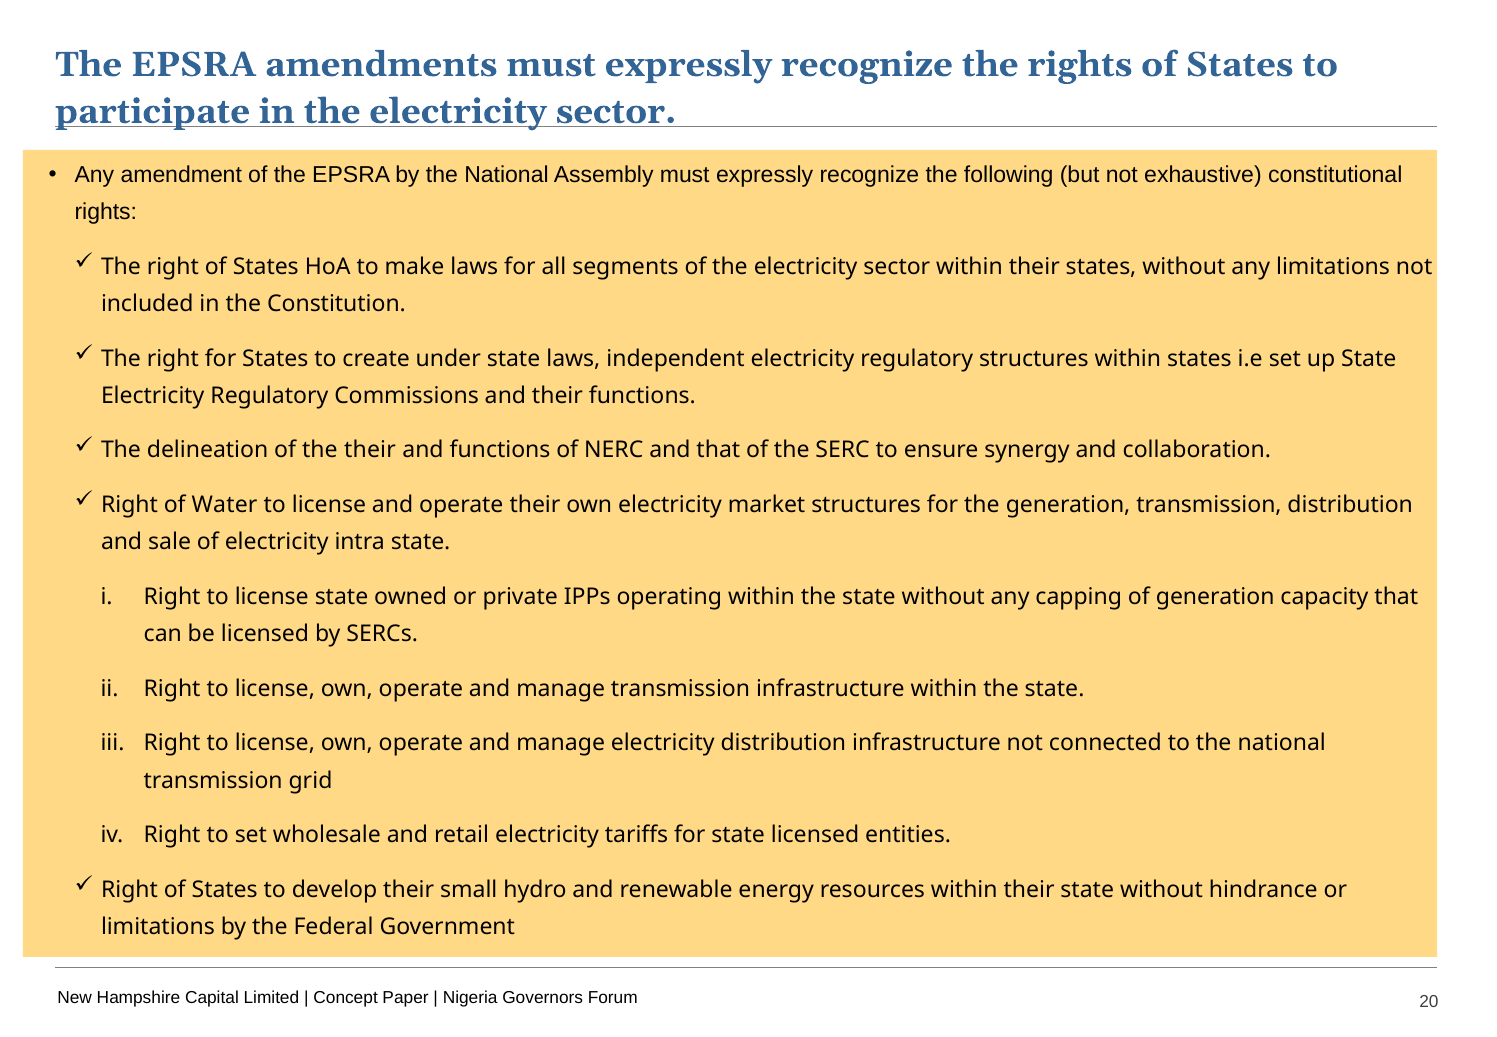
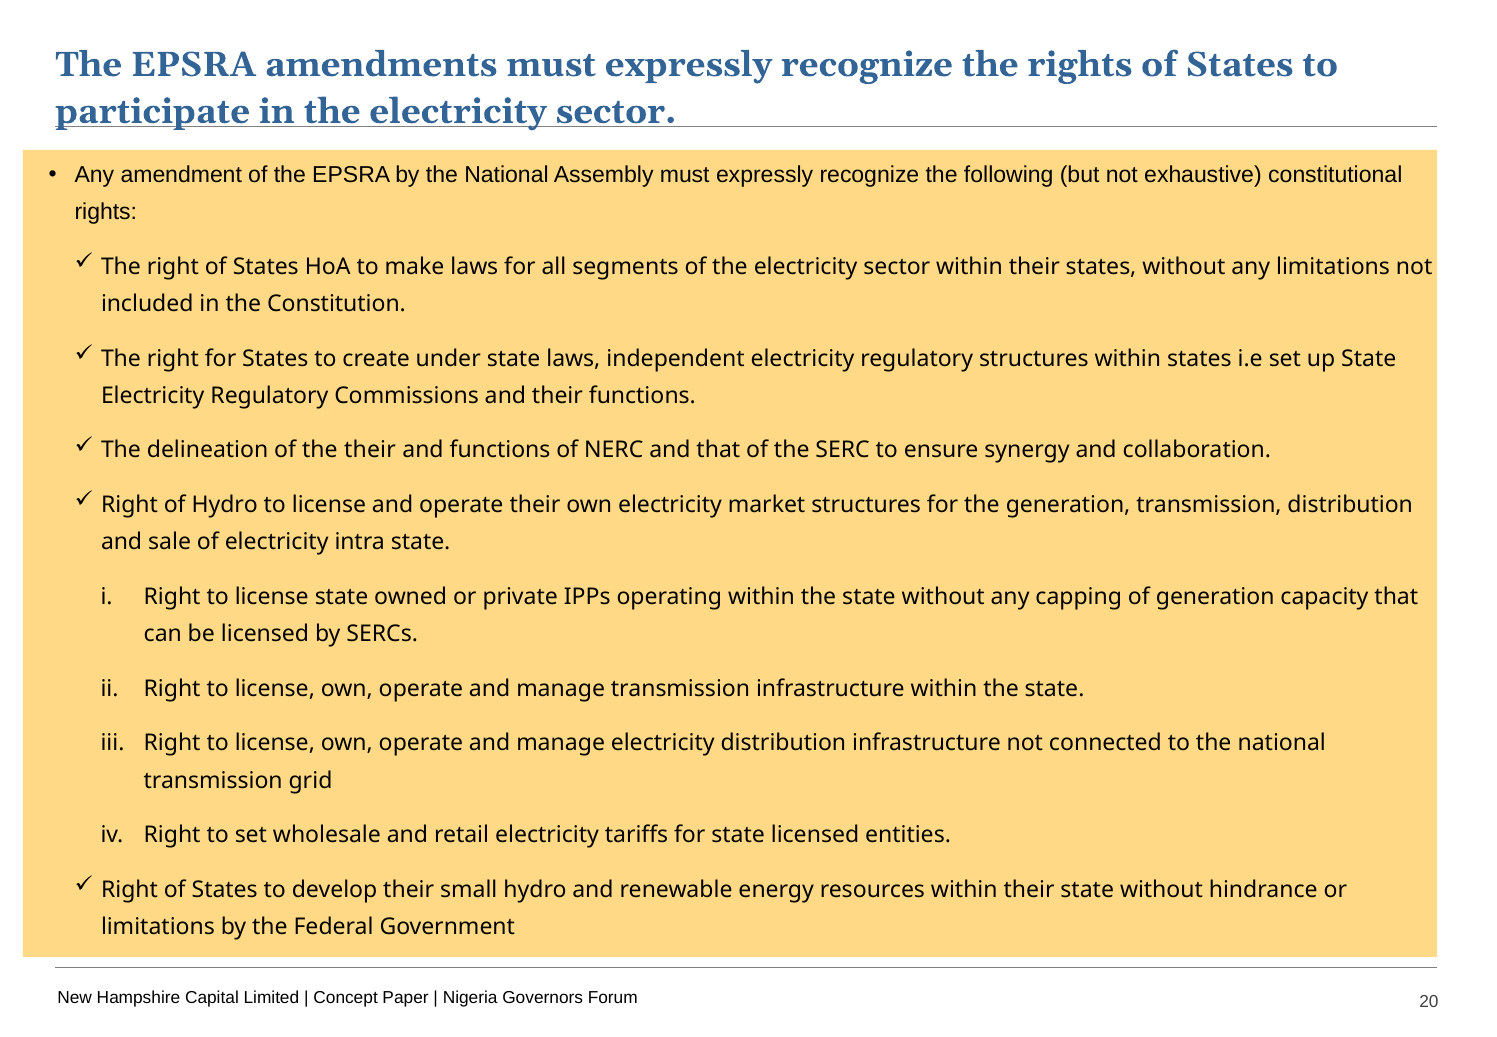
of Water: Water -> Hydro
